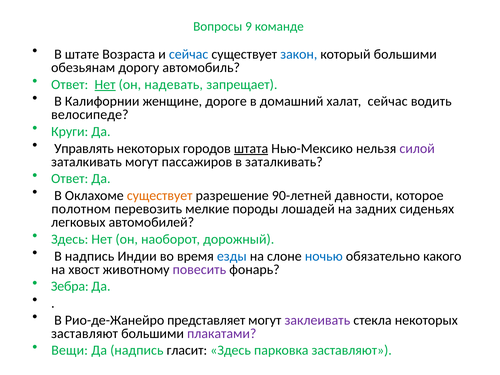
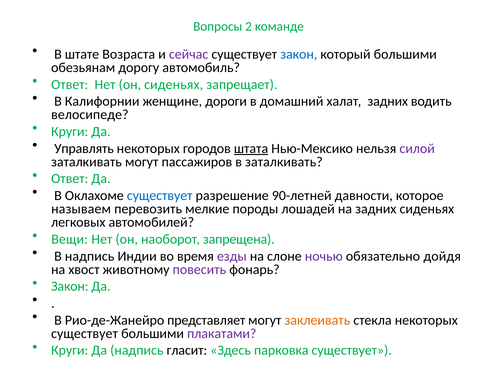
9: 9 -> 2
сейчас at (189, 54) colour: blue -> purple
Нет at (105, 84) underline: present -> none
он надевать: надевать -> сиденьях
дороге: дороге -> дороги
халат сейчас: сейчас -> задних
существует at (160, 196) colour: orange -> blue
полотном: полотном -> называем
Здесь at (70, 239): Здесь -> Вещи
дорожный: дорожный -> запрещена
езды colour: blue -> purple
ночью colour: blue -> purple
какого: какого -> дойдя
Зебра at (70, 286): Зебра -> Закон
заклеивать colour: purple -> orange
заставляют at (85, 333): заставляют -> существует
Вещи at (70, 350): Вещи -> Круги
парковка заставляют: заставляют -> существует
